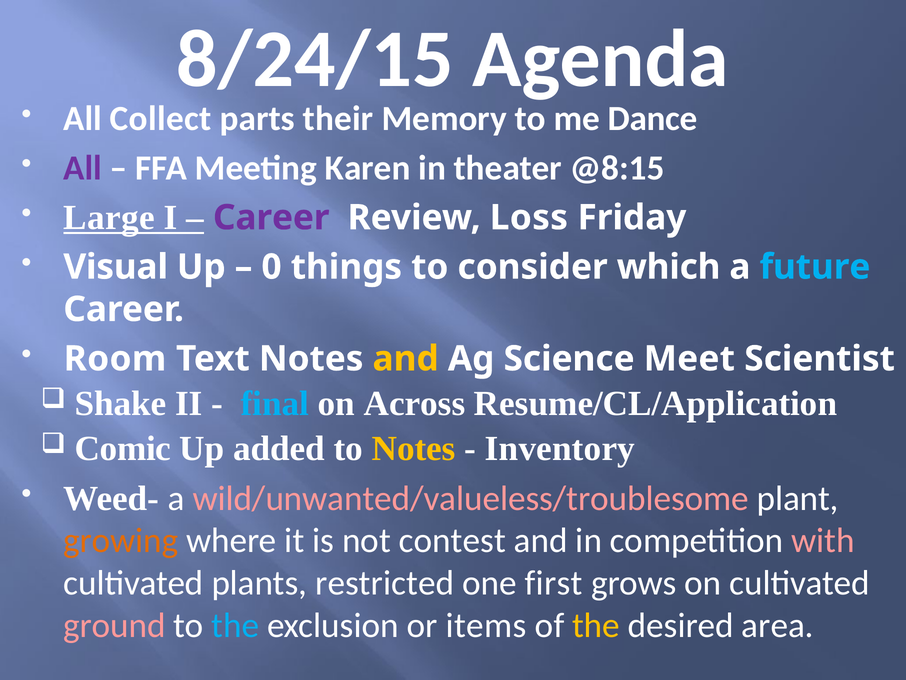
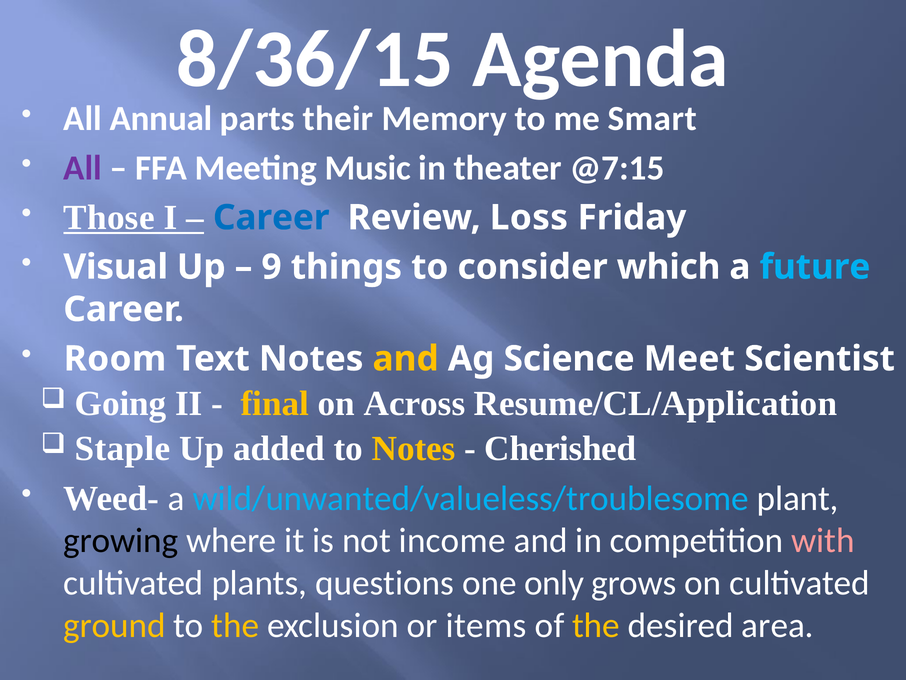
8/24/15: 8/24/15 -> 8/36/15
Collect: Collect -> Annual
Dance: Dance -> Smart
Karen: Karen -> Music
@8:15: @8:15 -> @7:15
Large: Large -> Those
Career at (271, 217) colour: purple -> blue
0: 0 -> 9
Shake: Shake -> Going
final colour: light blue -> yellow
Comic: Comic -> Staple
Inventory: Inventory -> Cherished
wild/unwanted/valueless/troublesome colour: pink -> light blue
growing colour: orange -> black
contest: contest -> income
restricted: restricted -> questions
first: first -> only
ground colour: pink -> yellow
the at (235, 625) colour: light blue -> yellow
